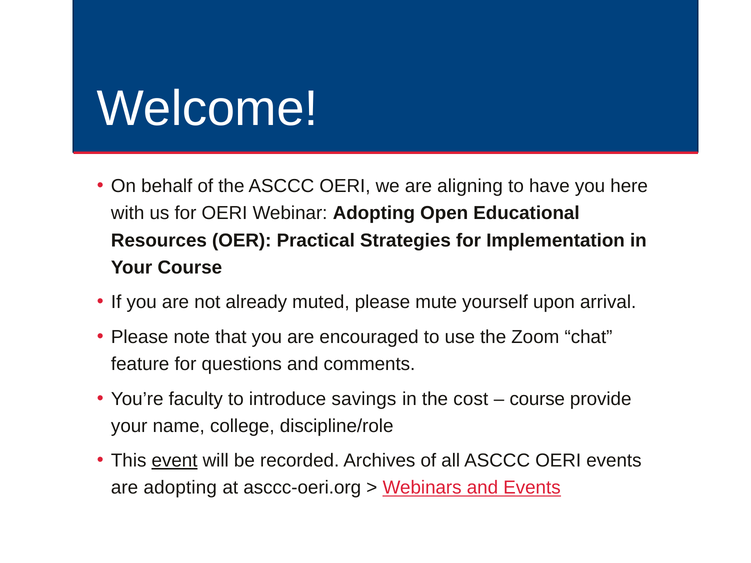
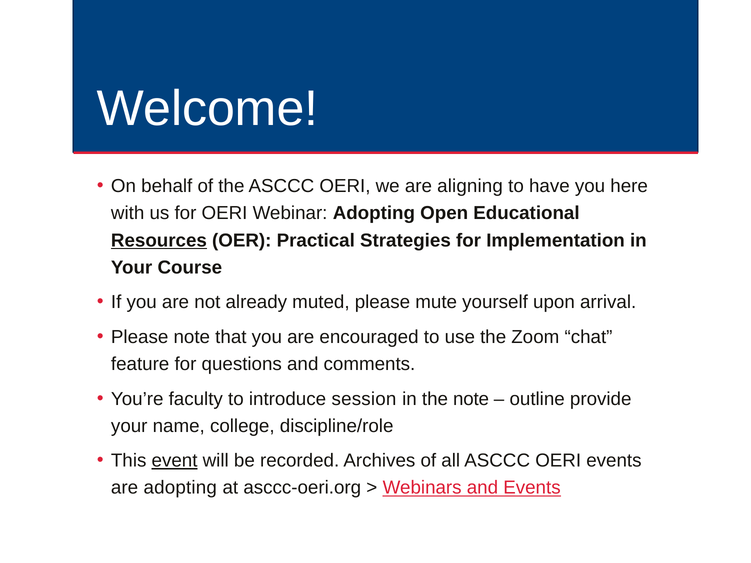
Resources underline: none -> present
savings: savings -> session
the cost: cost -> note
course at (537, 399): course -> outline
